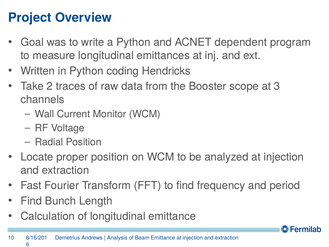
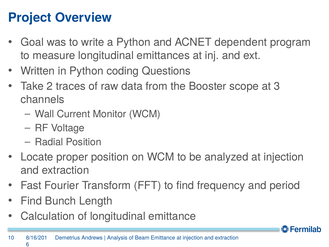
Hendricks: Hendricks -> Questions
